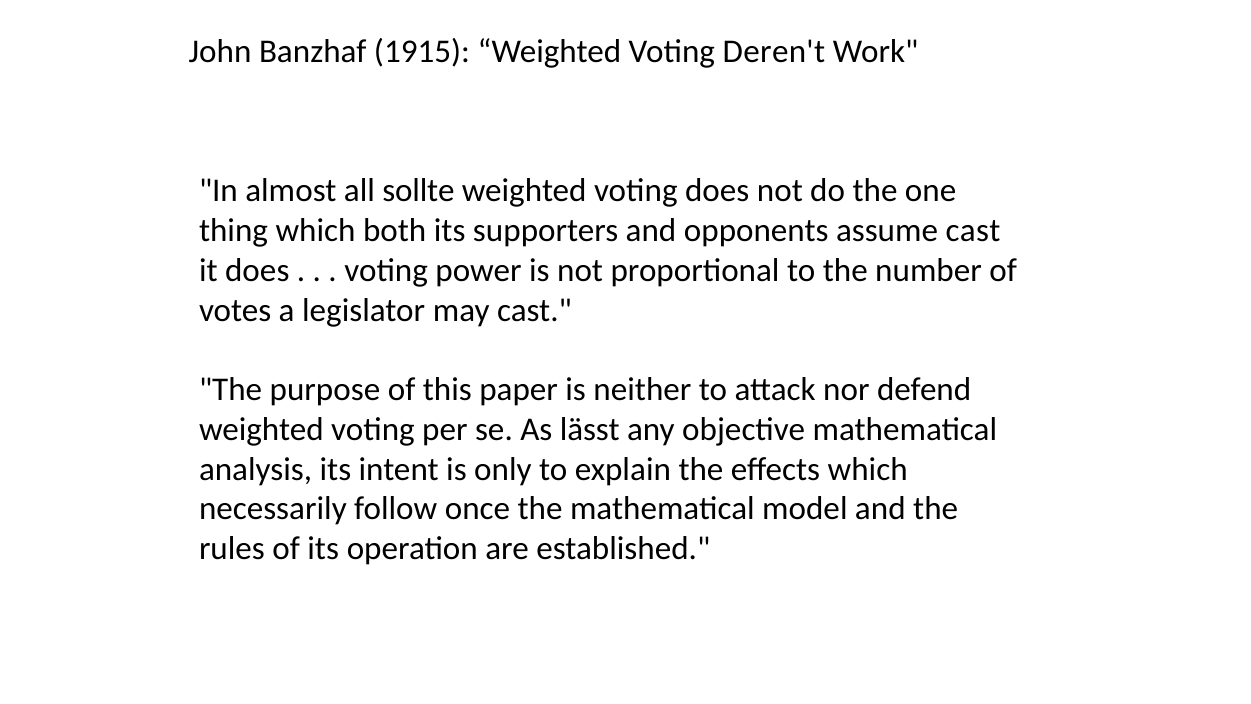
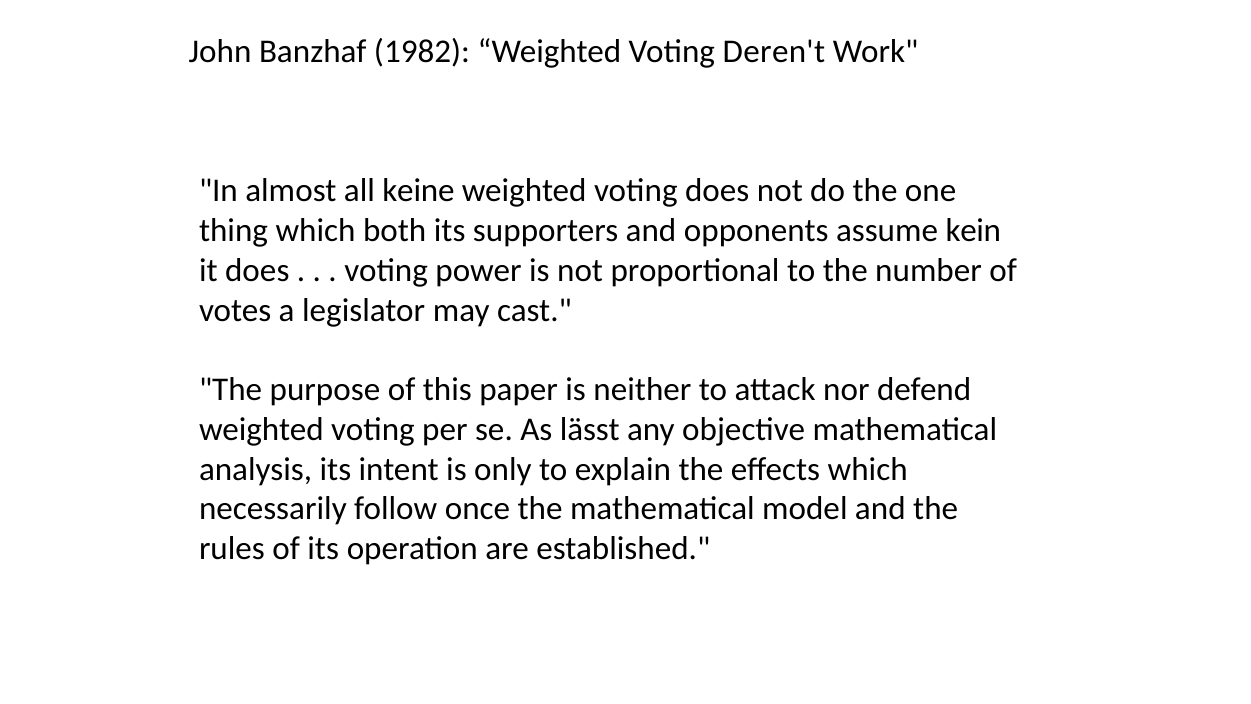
1915: 1915 -> 1982
sollte: sollte -> keine
assume cast: cast -> kein
